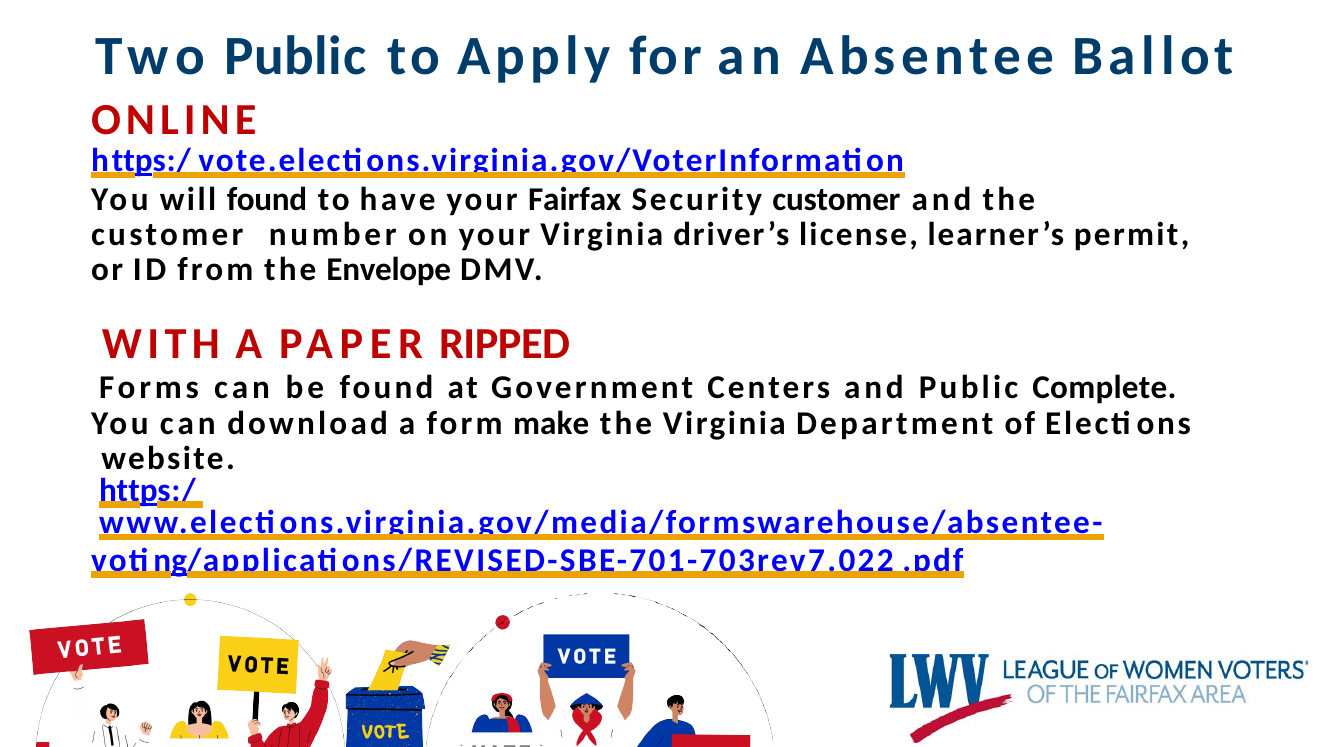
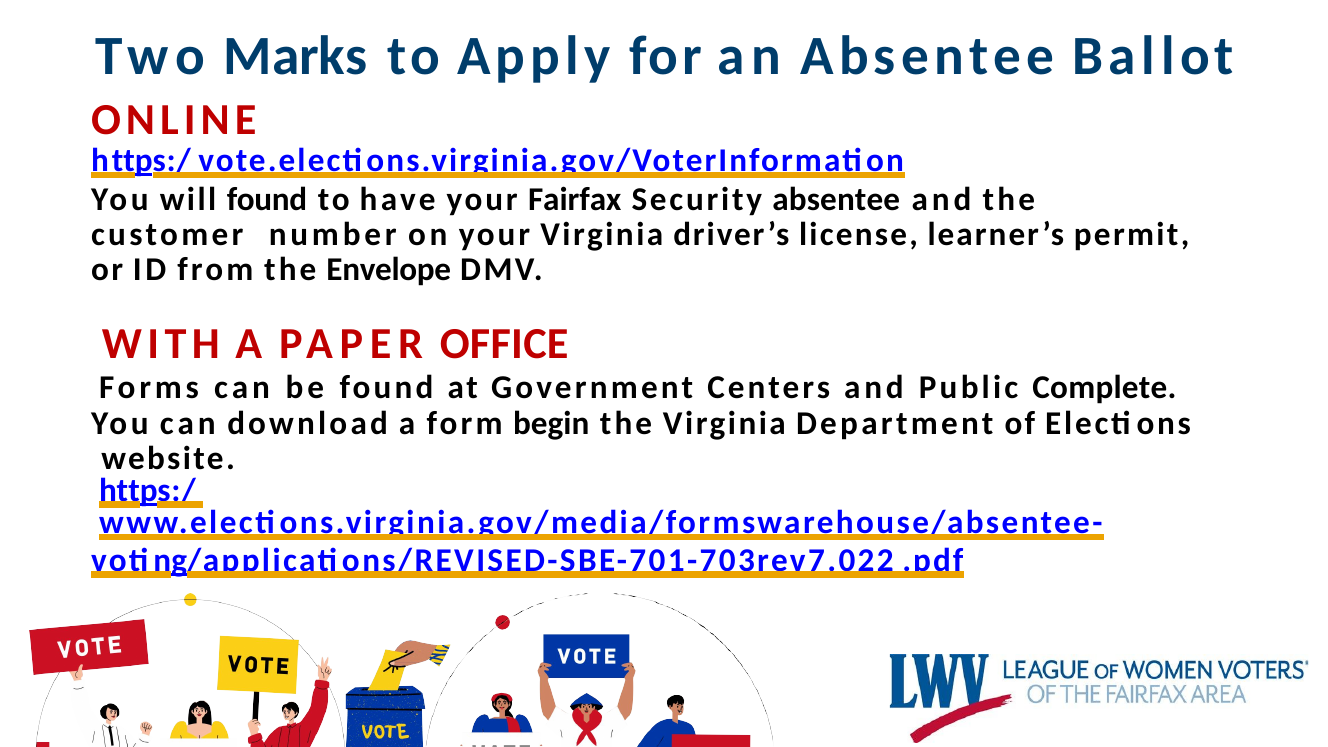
Two Public: Public -> Marks
Security customer: customer -> absentee
RIPPED: RIPPED -> OFFICE
make: make -> begin
